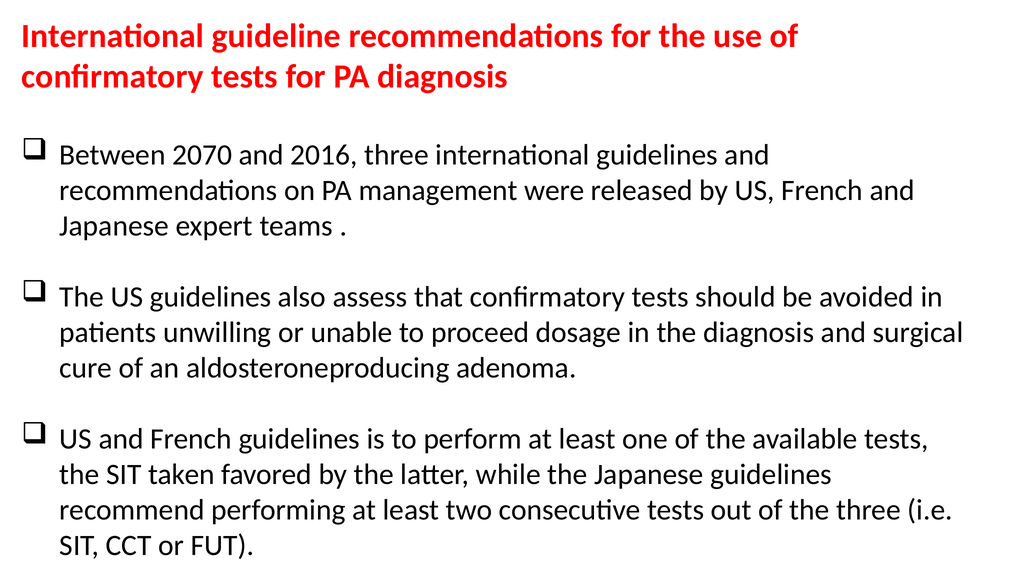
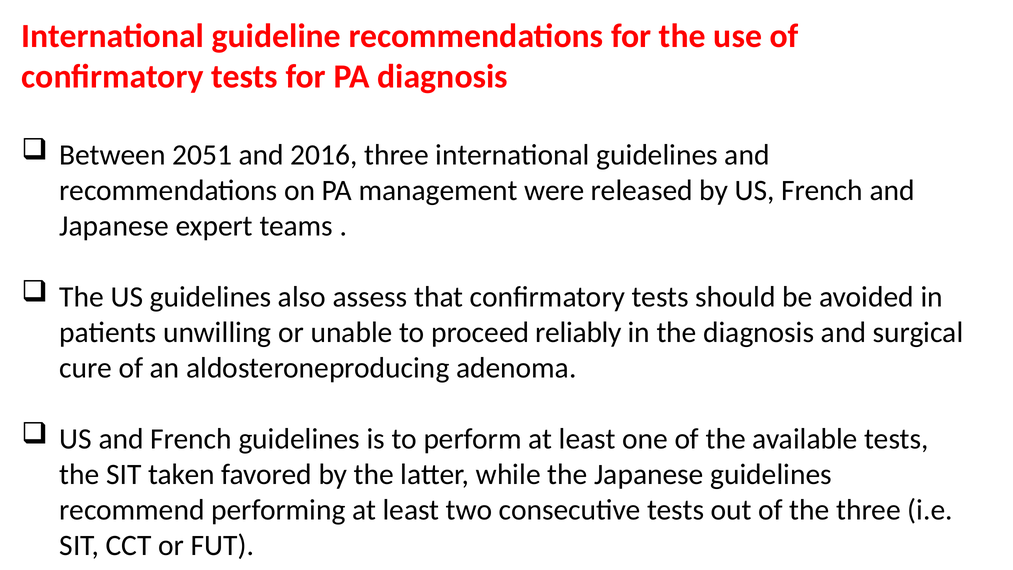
2070: 2070 -> 2051
dosage: dosage -> reliably
